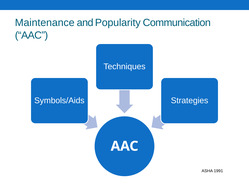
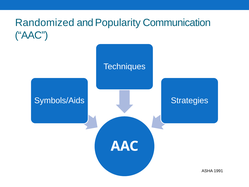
Maintenance: Maintenance -> Randomized
